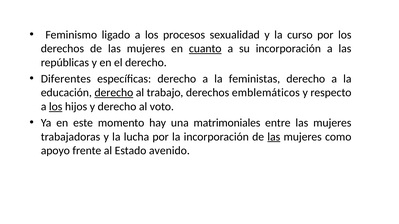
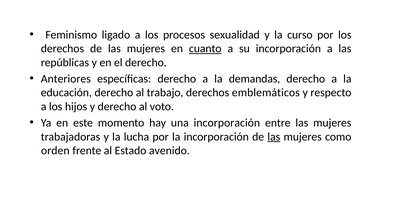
Diferentes: Diferentes -> Anteriores
feministas: feministas -> demandas
derecho at (114, 93) underline: present -> none
los at (56, 107) underline: present -> none
una matrimoniales: matrimoniales -> incorporación
apoyo: apoyo -> orden
